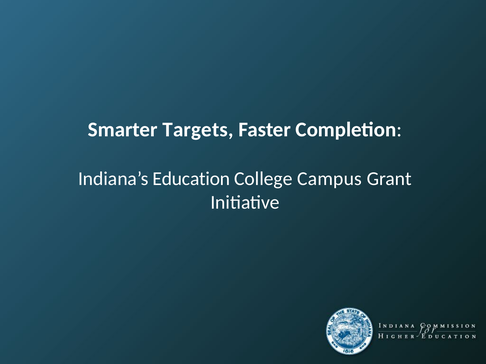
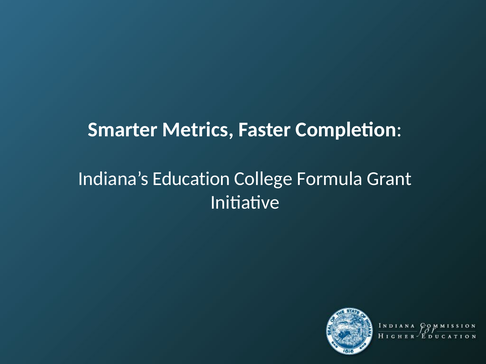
Targets: Targets -> Metrics
Campus: Campus -> Formula
